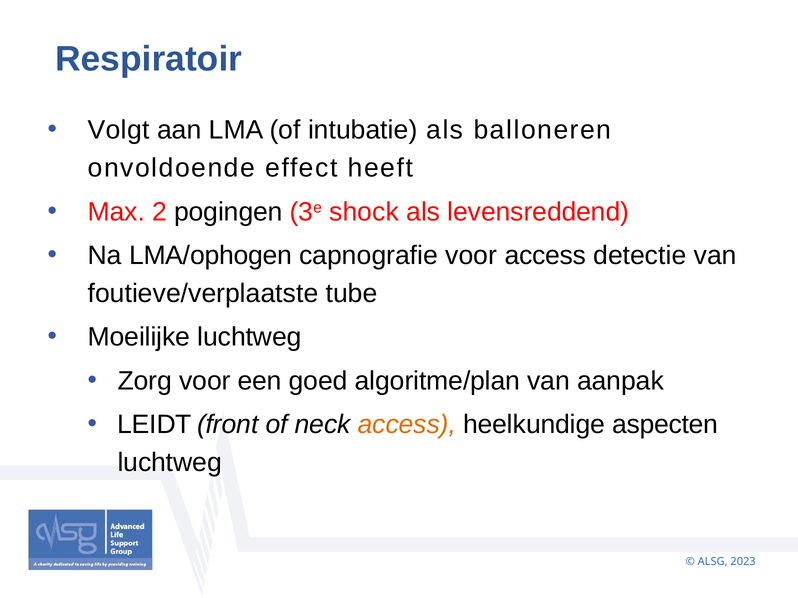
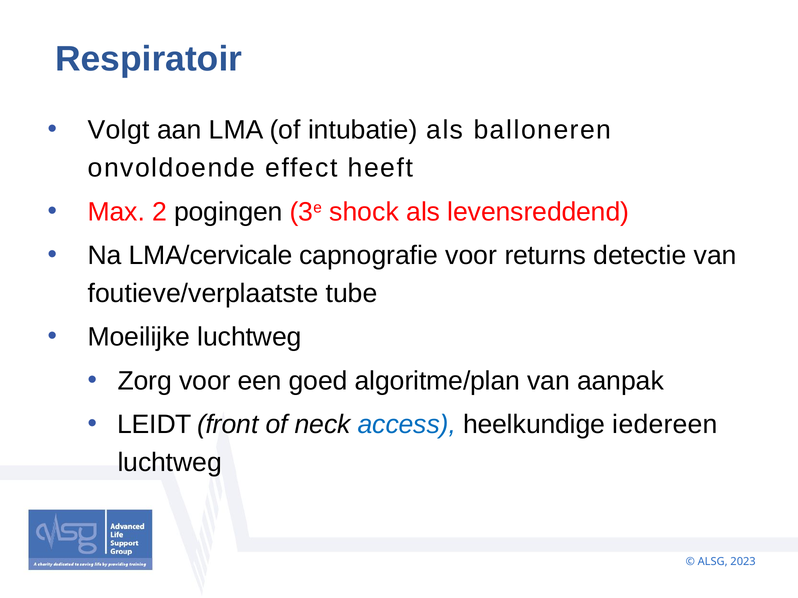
LMA/ophogen: LMA/ophogen -> LMA/cervicale
voor access: access -> returns
access at (407, 425) colour: orange -> blue
aspecten: aspecten -> iedereen
